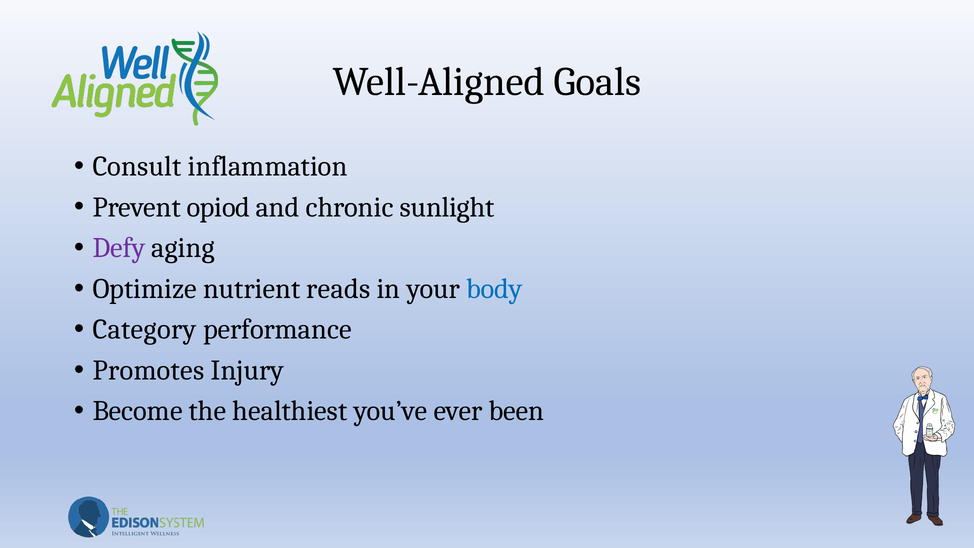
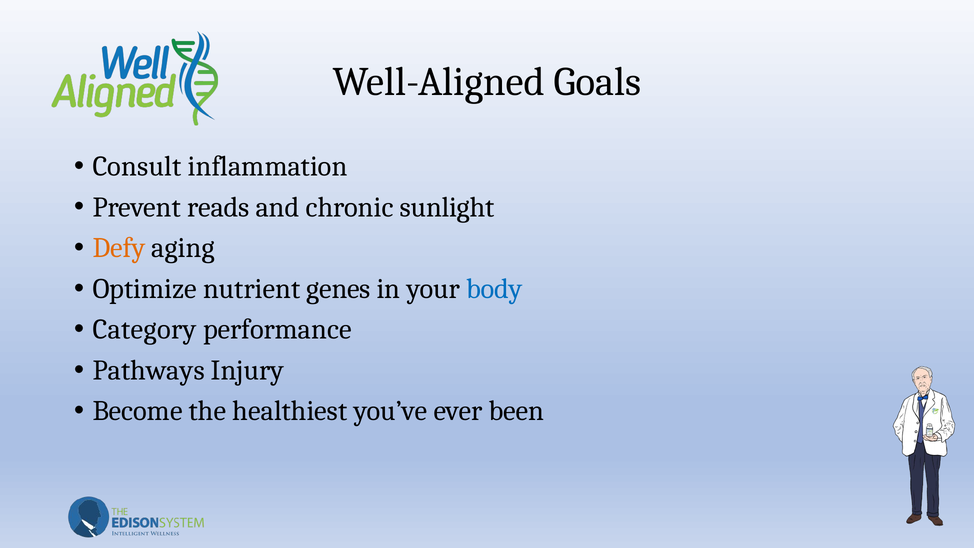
opiod: opiod -> reads
Defy colour: purple -> orange
reads: reads -> genes
Promotes: Promotes -> Pathways
